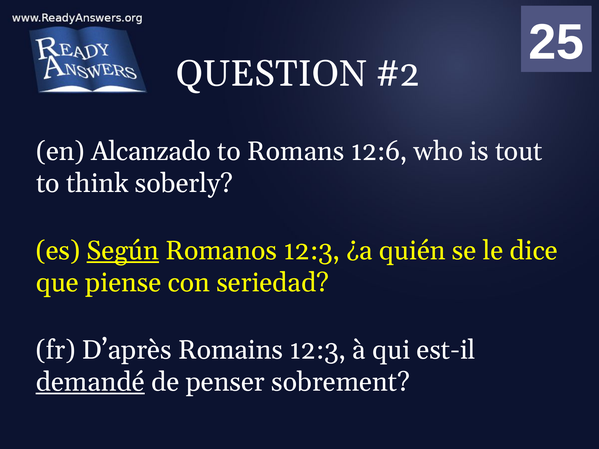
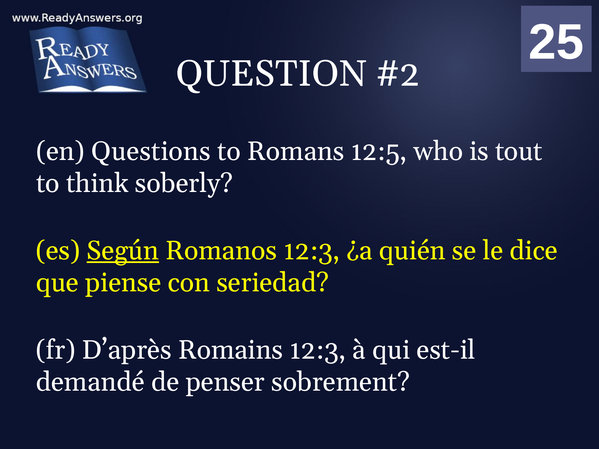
Alcanzado: Alcanzado -> Questions
12:6: 12:6 -> 12:5
demandé underline: present -> none
